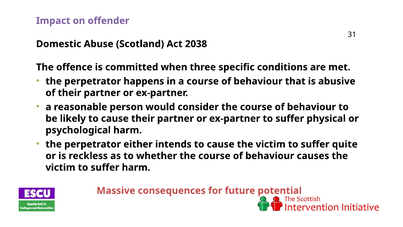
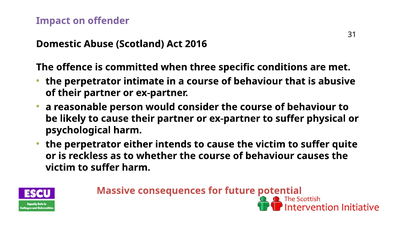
2038: 2038 -> 2016
happens: happens -> intimate
